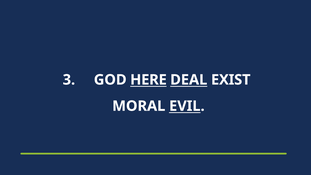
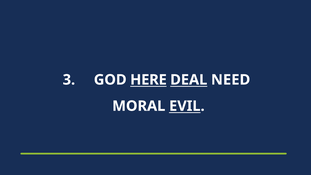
EXIST: EXIST -> NEED
